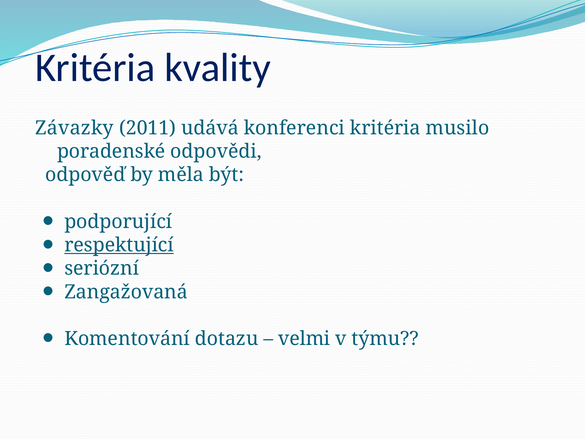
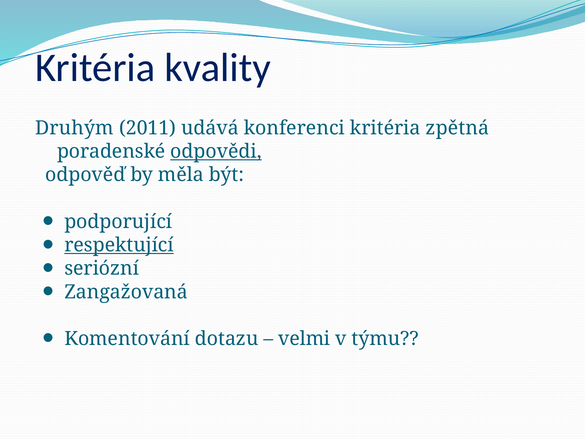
Závazky: Závazky -> Druhým
musilo: musilo -> zpětná
odpovědi underline: none -> present
